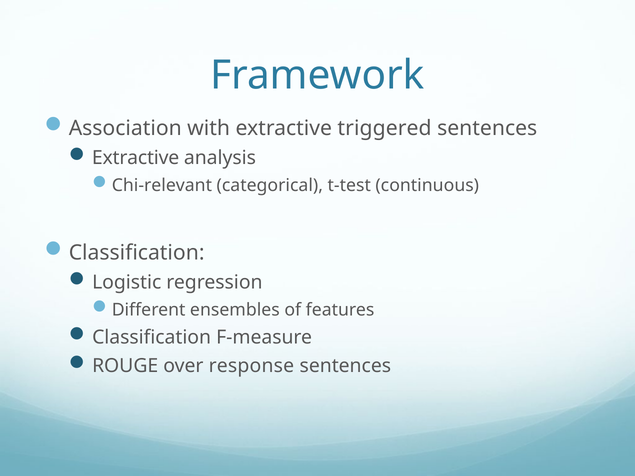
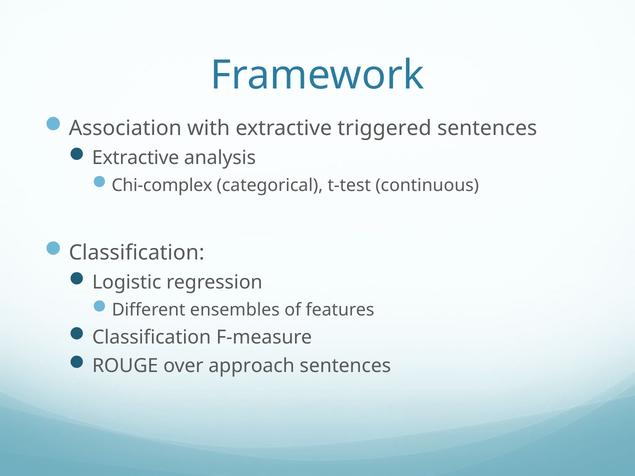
Chi-relevant: Chi-relevant -> Chi-complex
response: response -> approach
